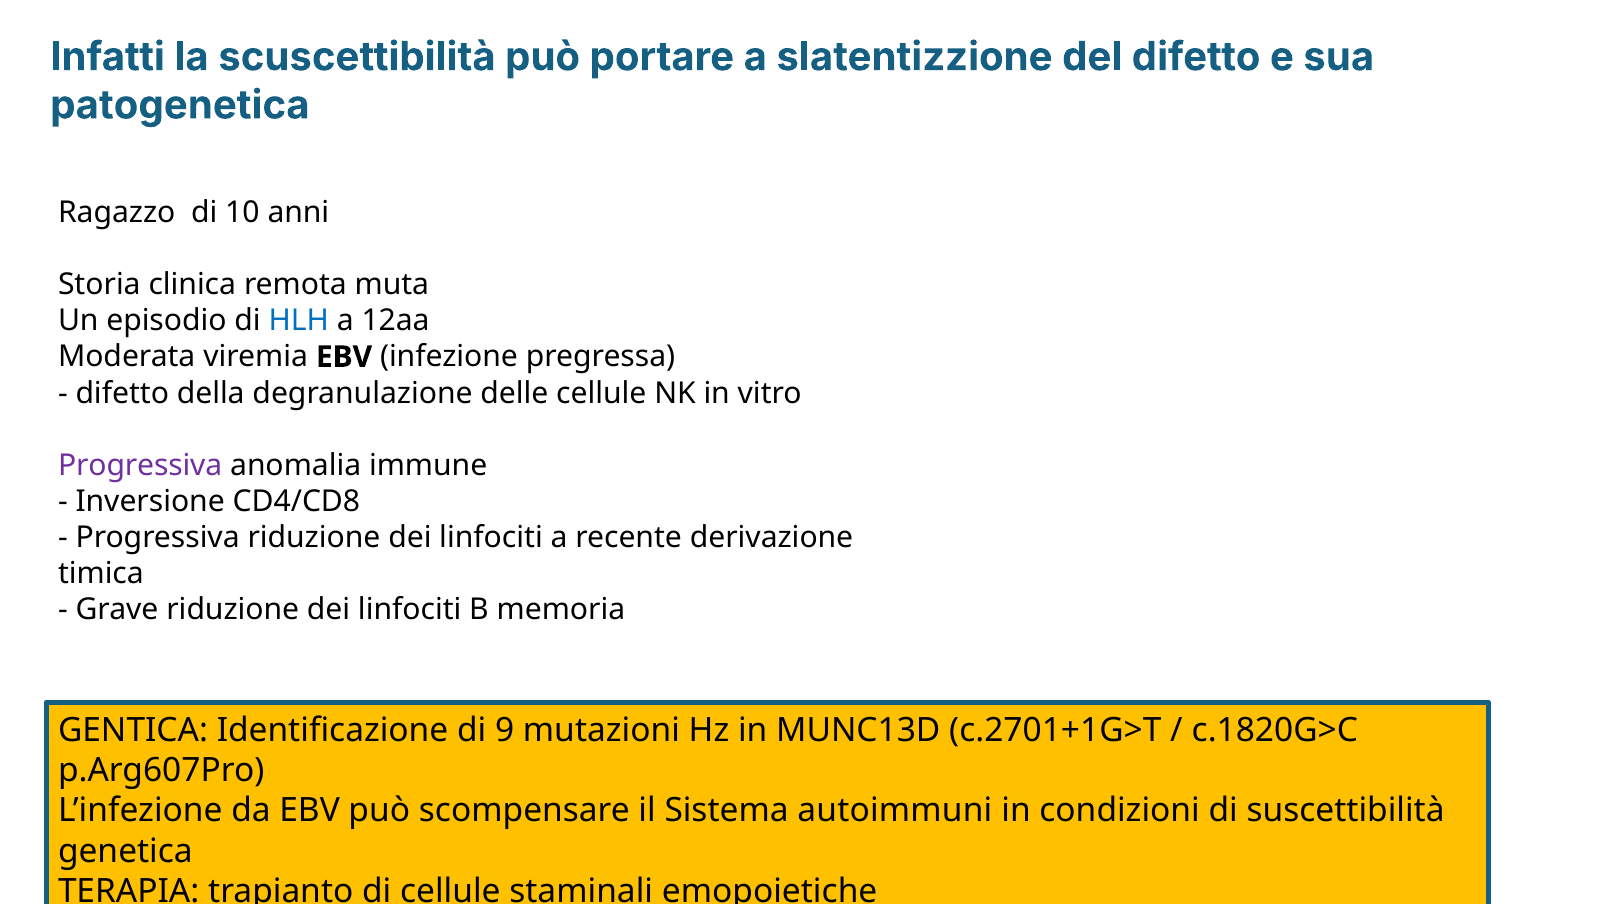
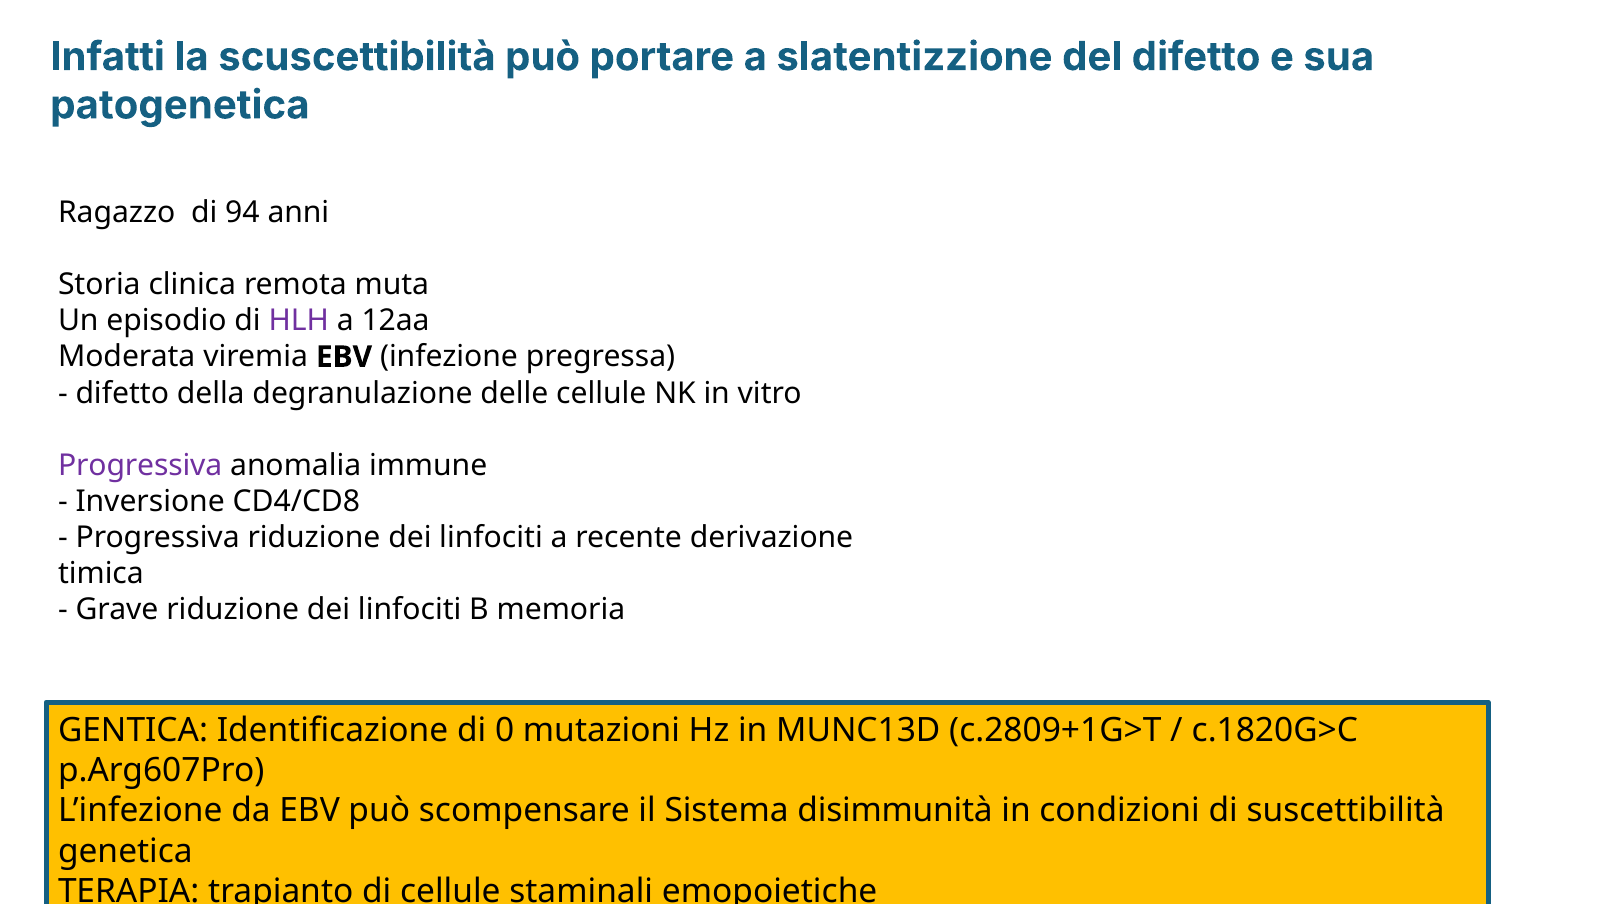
10: 10 -> 94
HLH colour: blue -> purple
9: 9 -> 0
c.2701+1G>T: c.2701+1G>T -> c.2809+1G>T
autoimmuni: autoimmuni -> disimmunità
